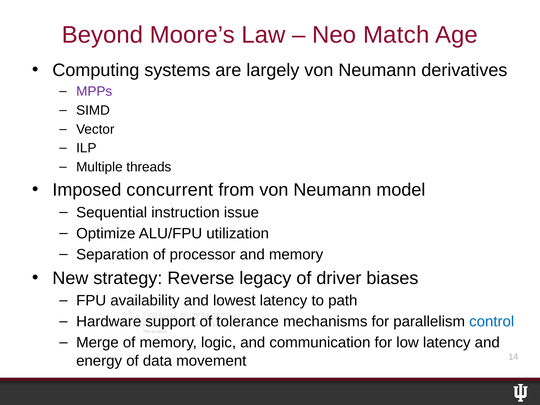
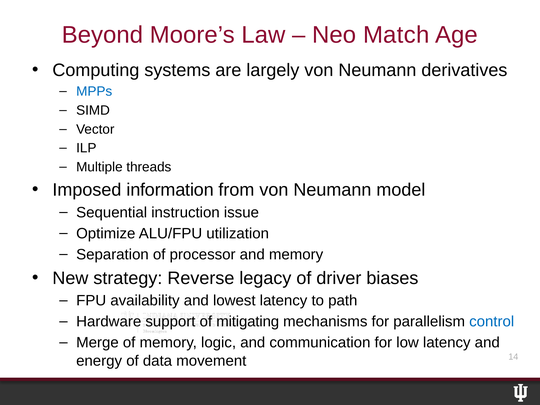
MPPs colour: purple -> blue
concurrent: concurrent -> information
tolerance: tolerance -> mitigating
